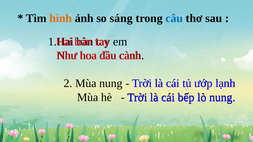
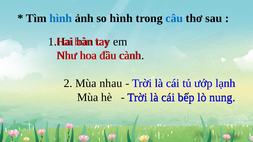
hình at (61, 18) colour: orange -> blue
so sáng: sáng -> hình
Mùa nung: nung -> nhau
